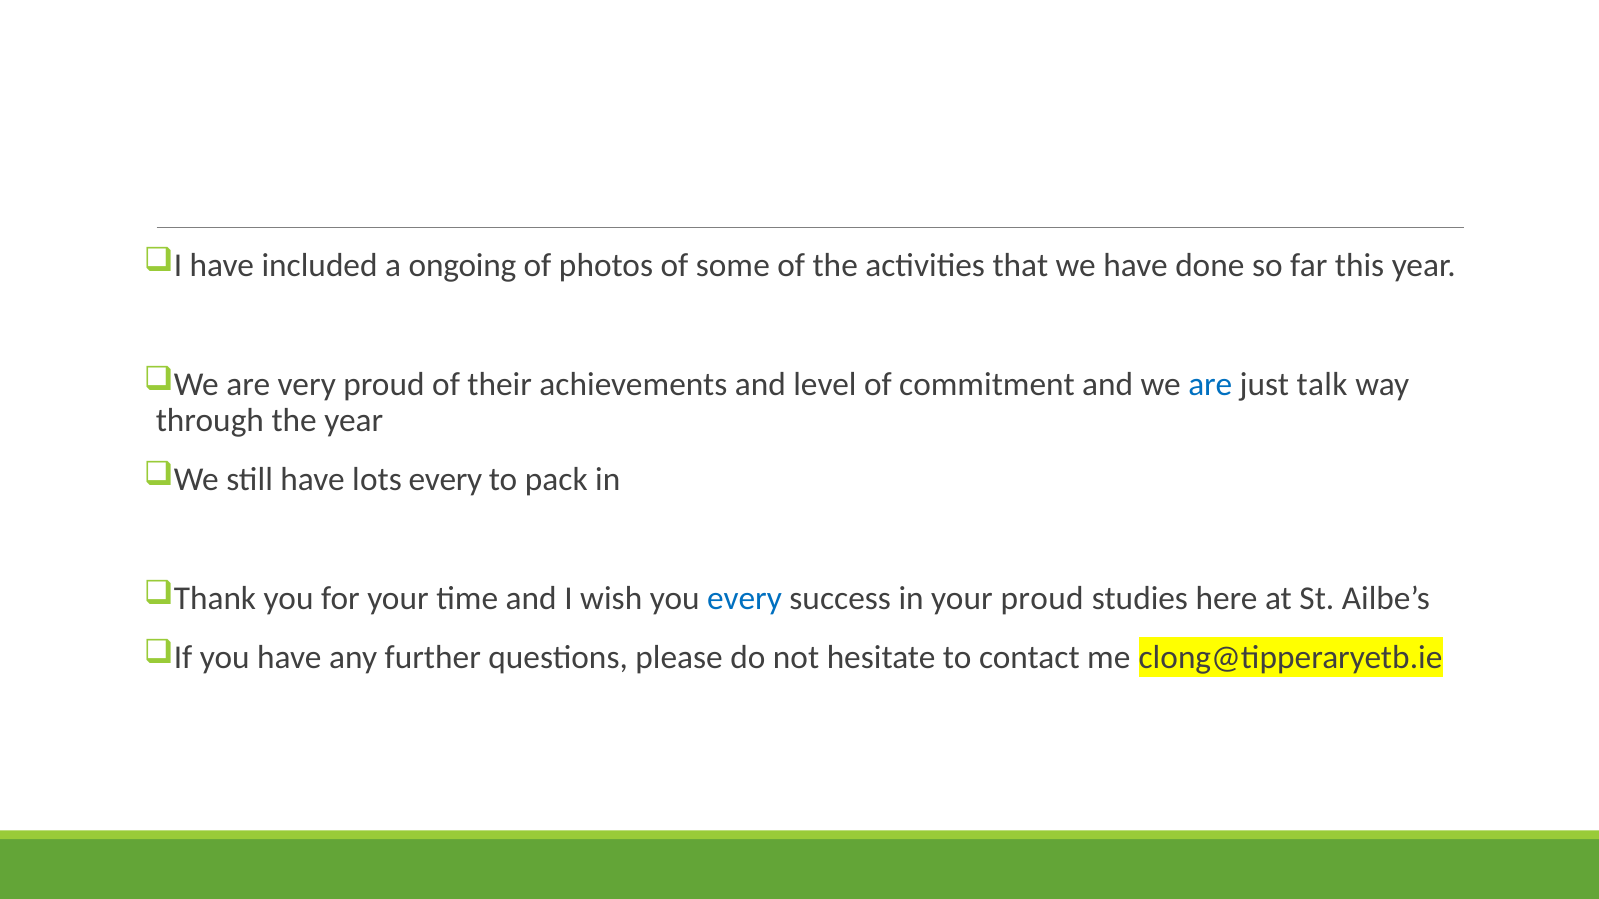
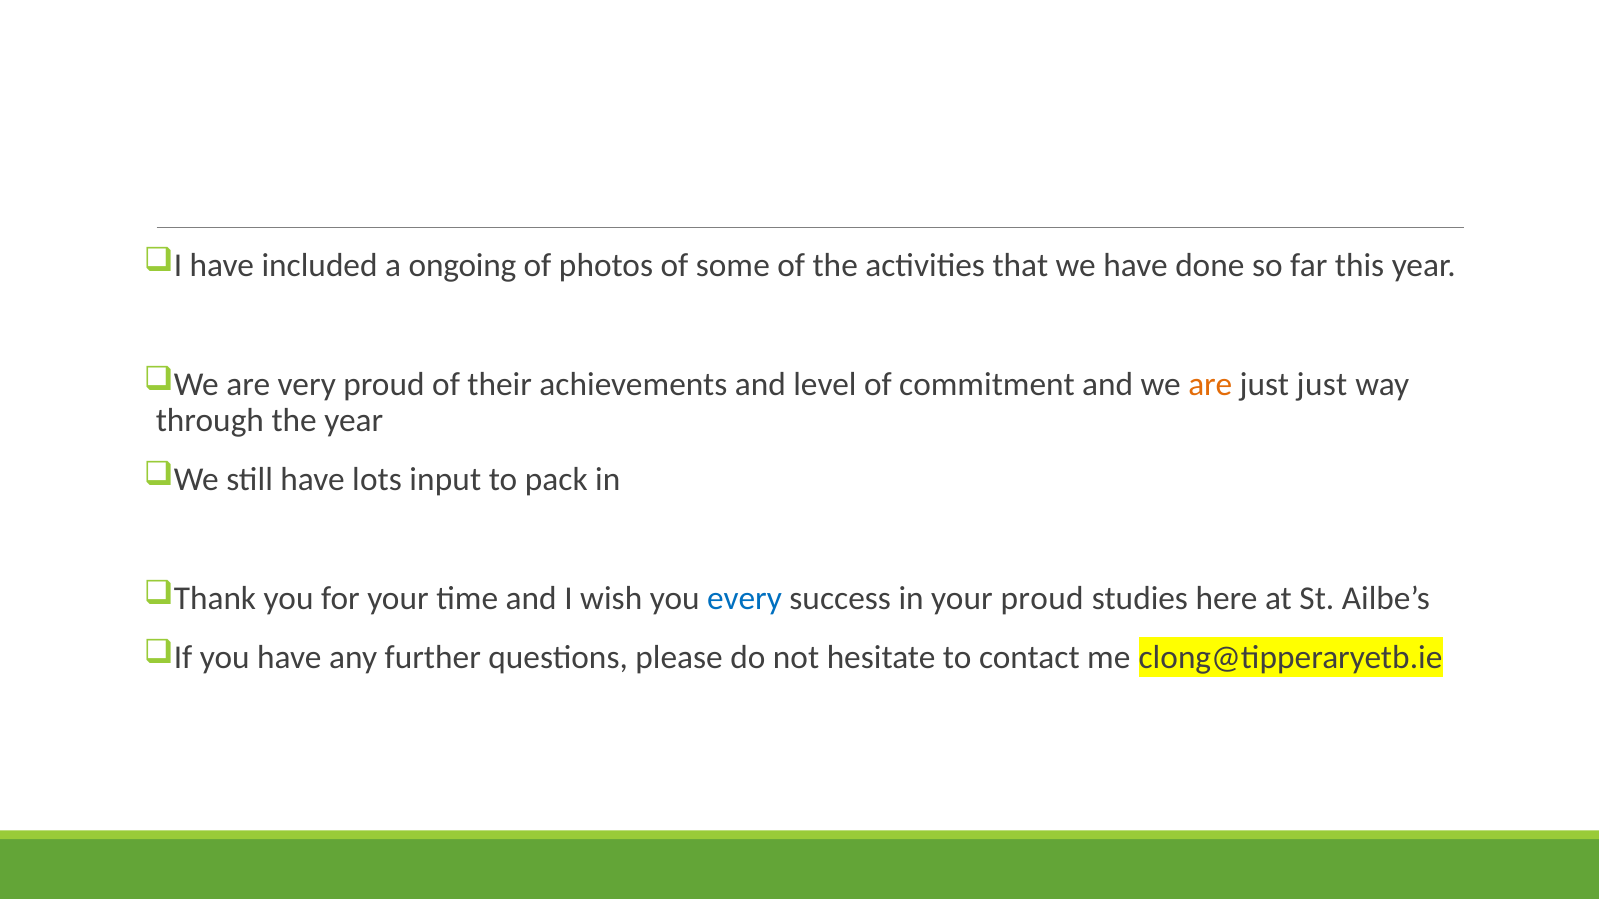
are at (1210, 384) colour: blue -> orange
just talk: talk -> just
lots every: every -> input
